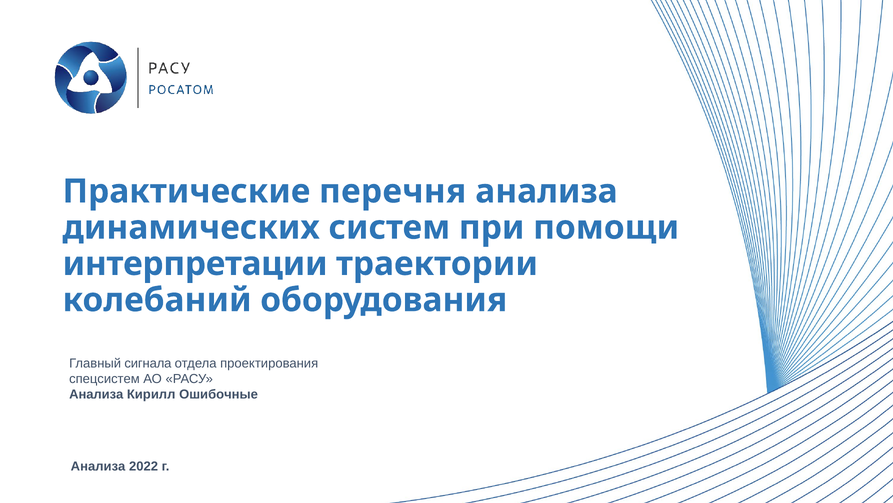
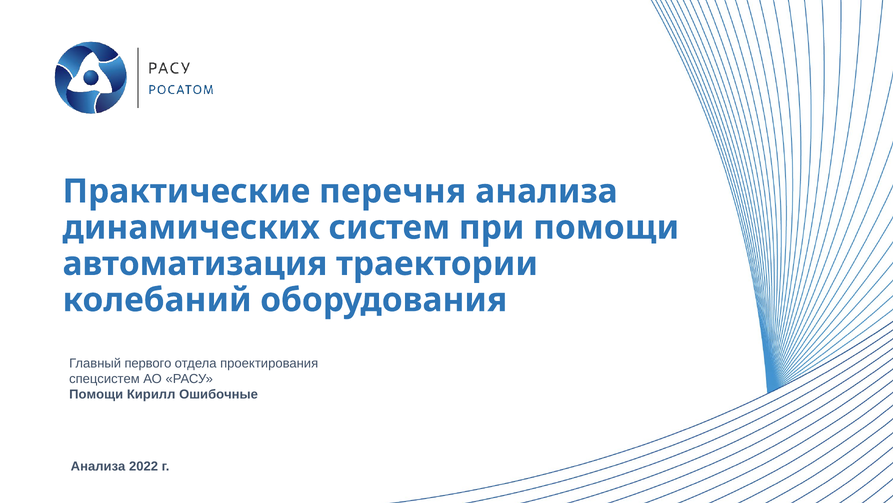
интерпретации: интерпретации -> автоматизация
сигнала: сигнала -> первого
Анализа at (96, 394): Анализа -> Помощи
